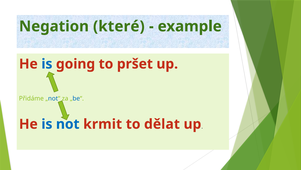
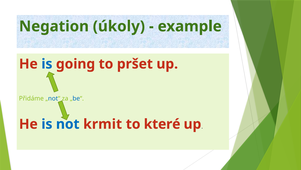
které: které -> úkoly
dělat: dělat -> které
